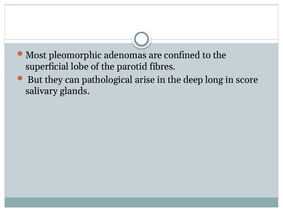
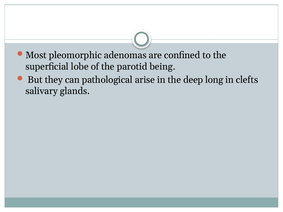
fibres: fibres -> being
score: score -> clefts
